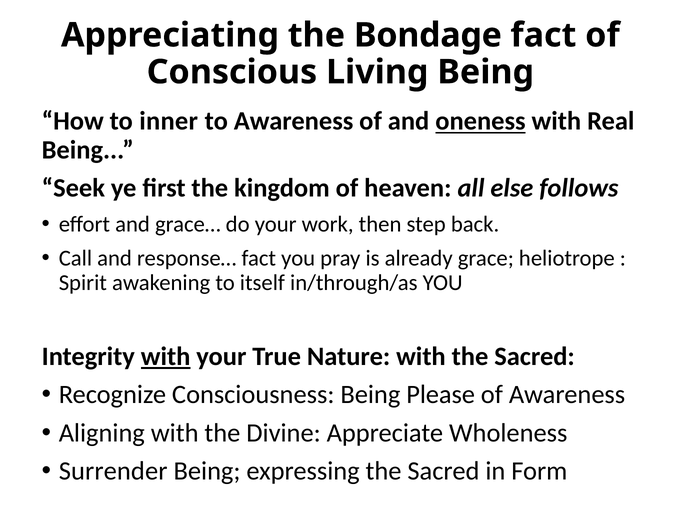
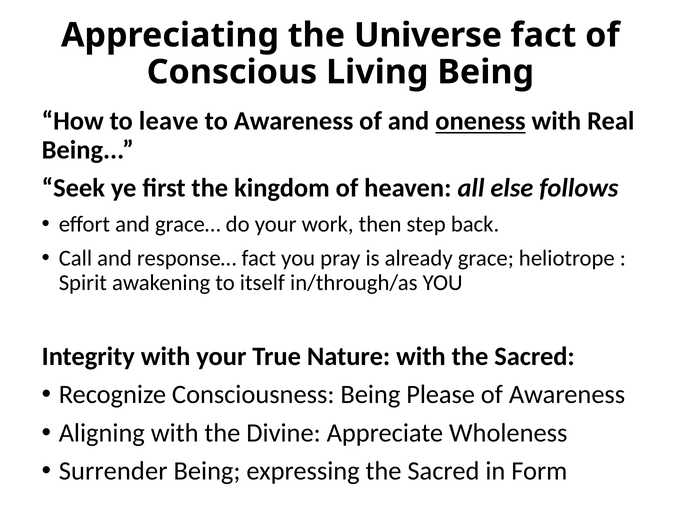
Bondage: Bondage -> Universe
inner: inner -> leave
with at (166, 356) underline: present -> none
